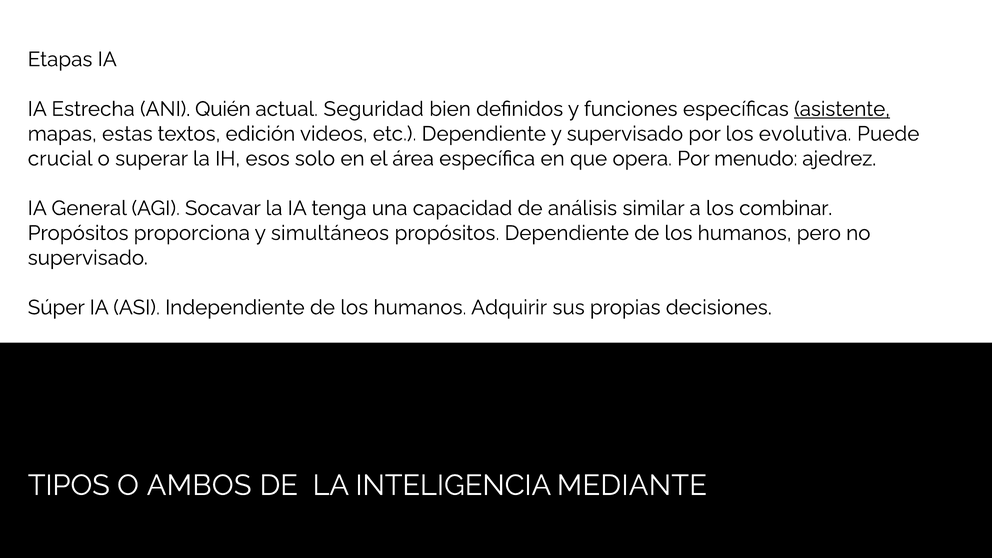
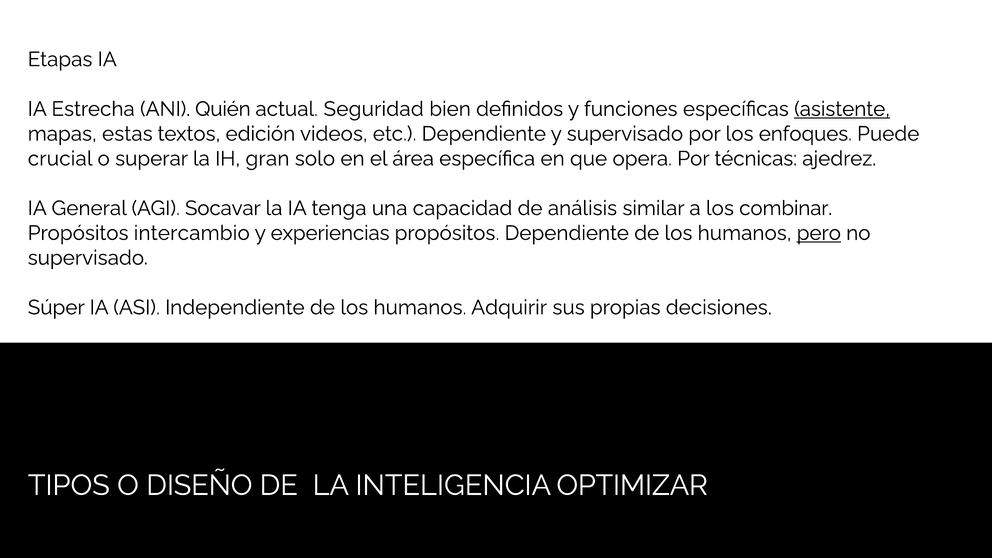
evolutiva: evolutiva -> enfoques
esos: esos -> gran
menudo: menudo -> técnicas
proporciona: proporciona -> intercambio
simultáneos: simultáneos -> experiencias
pero underline: none -> present
AMBOS: AMBOS -> DISEÑO
MEDIANTE: MEDIANTE -> OPTIMIZAR
